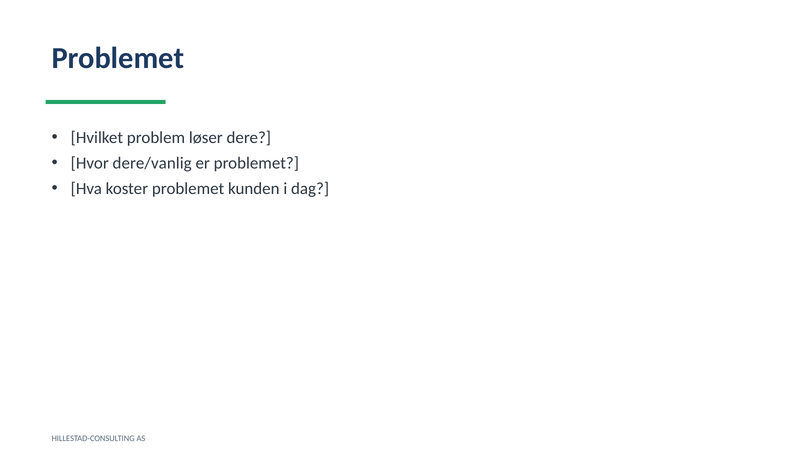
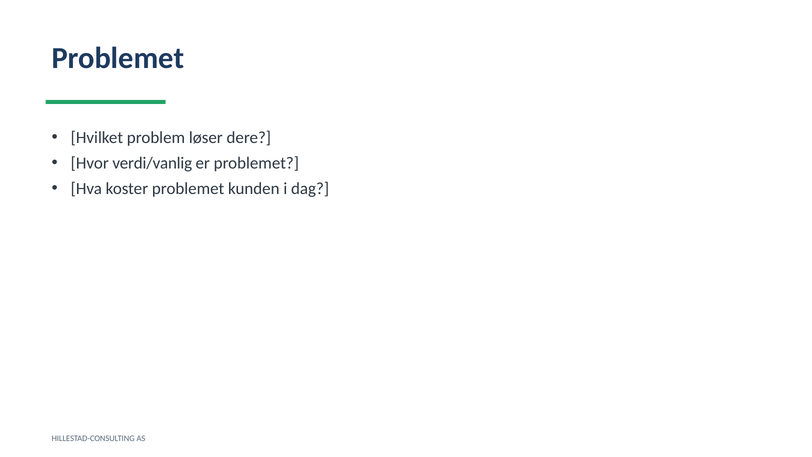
dere/vanlig: dere/vanlig -> verdi/vanlig
